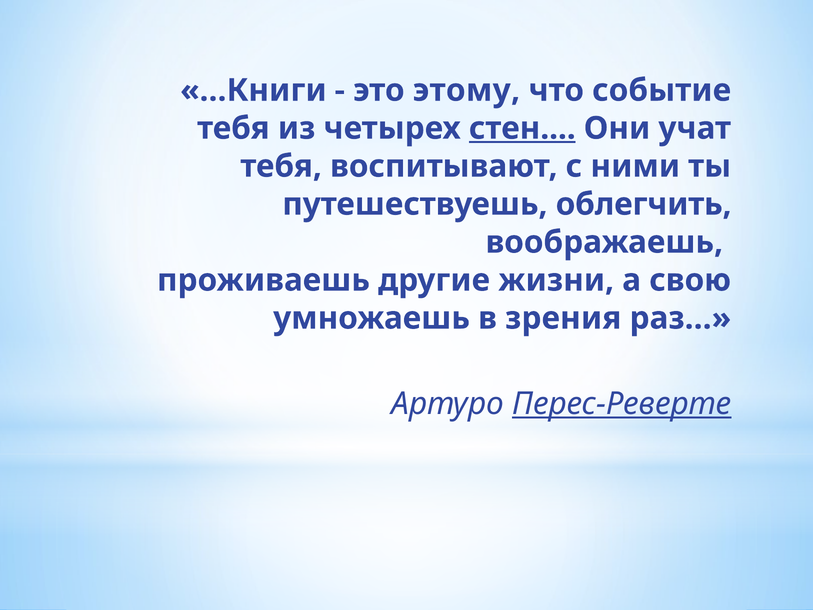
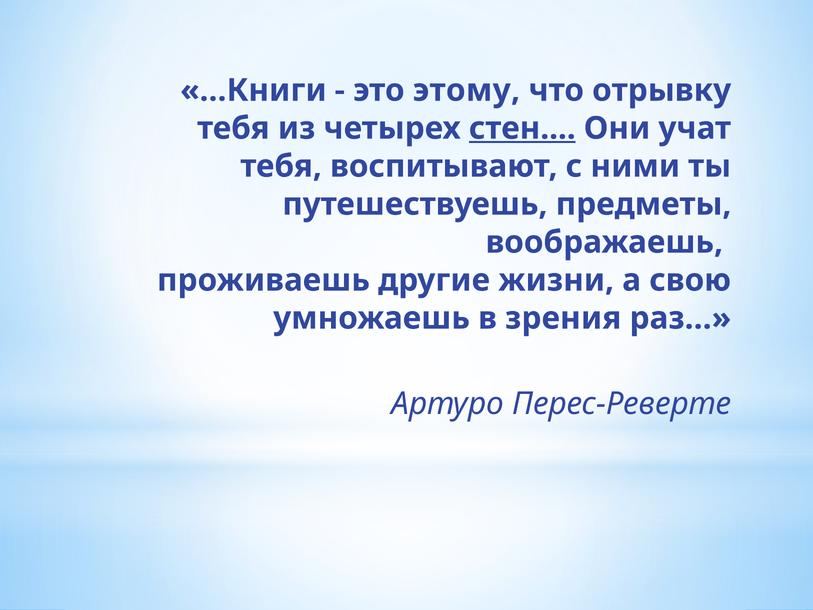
событие: событие -> отрывку
облегчить: облегчить -> предметы
Перес-Реверте underline: present -> none
